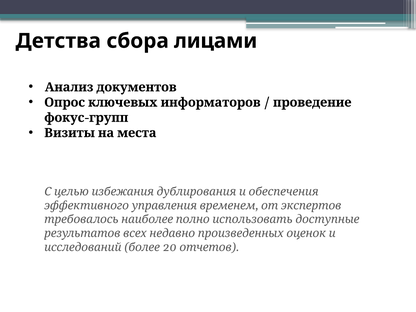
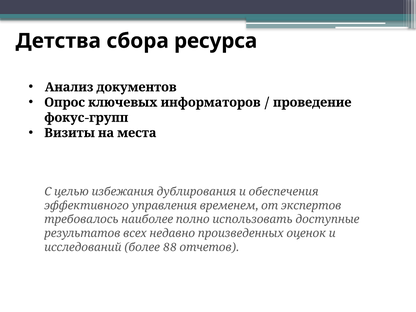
лицами: лицами -> ресурса
20: 20 -> 88
